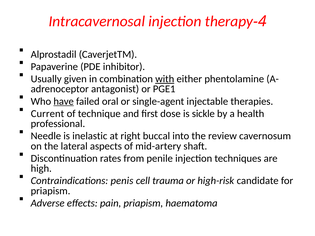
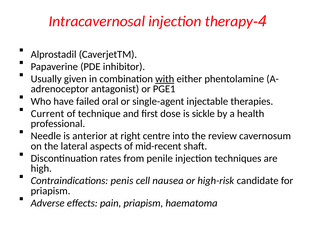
have underline: present -> none
inelastic: inelastic -> anterior
buccal: buccal -> centre
mid-artery: mid-artery -> mid-recent
trauma: trauma -> nausea
